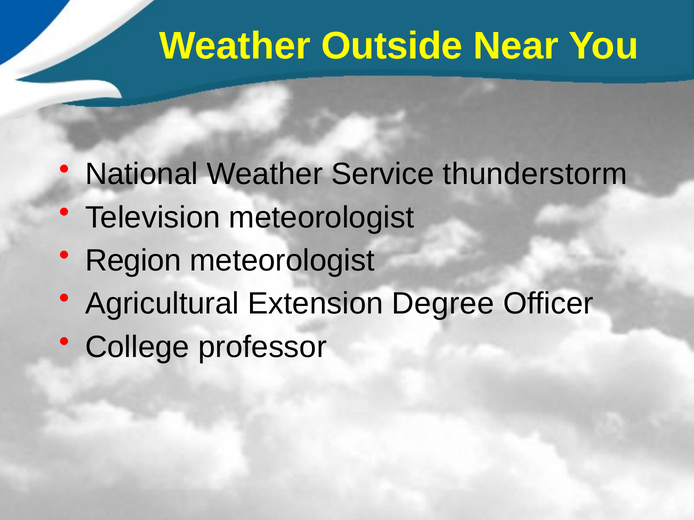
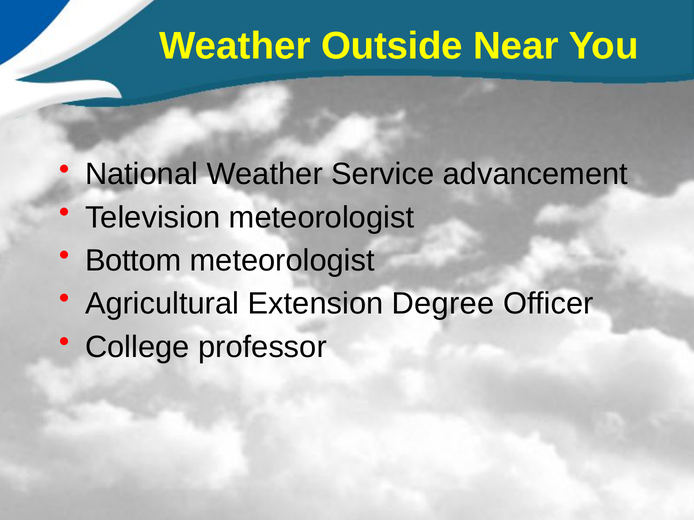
thunderstorm: thunderstorm -> advancement
Region: Region -> Bottom
